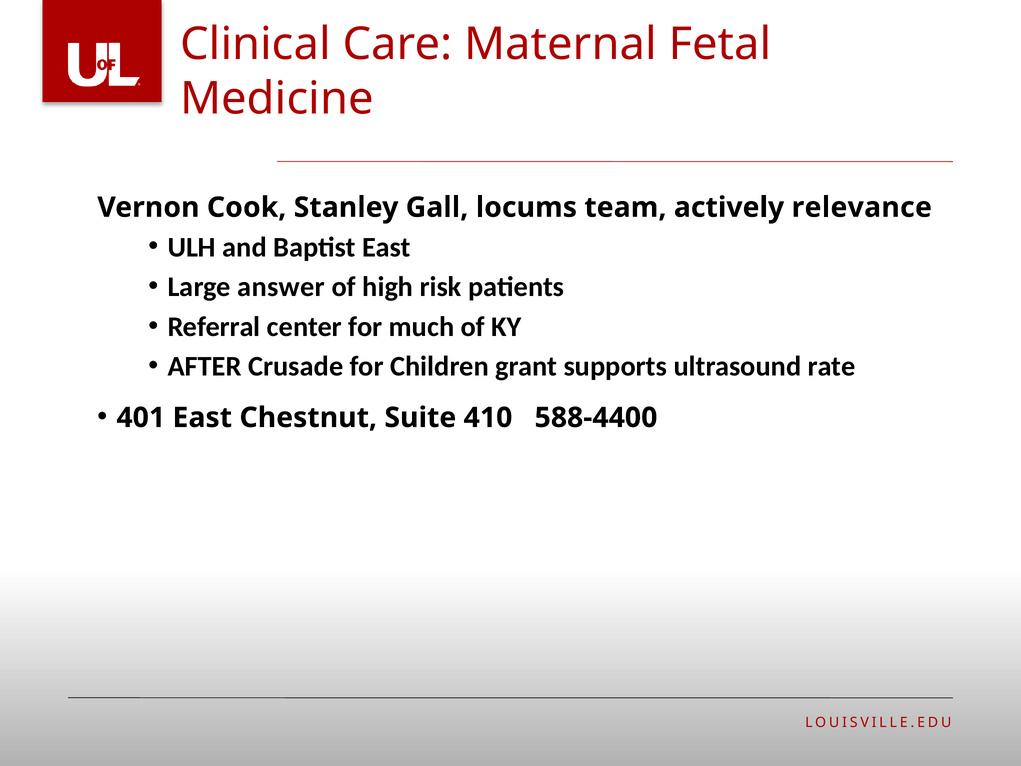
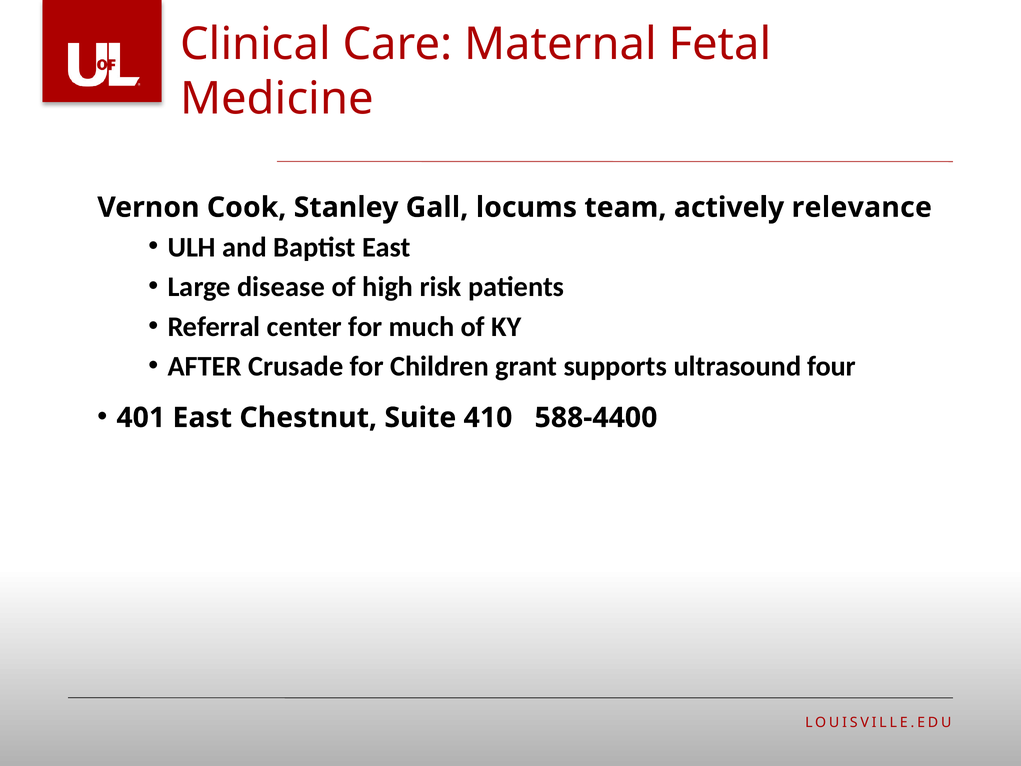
answer: answer -> disease
rate: rate -> four
